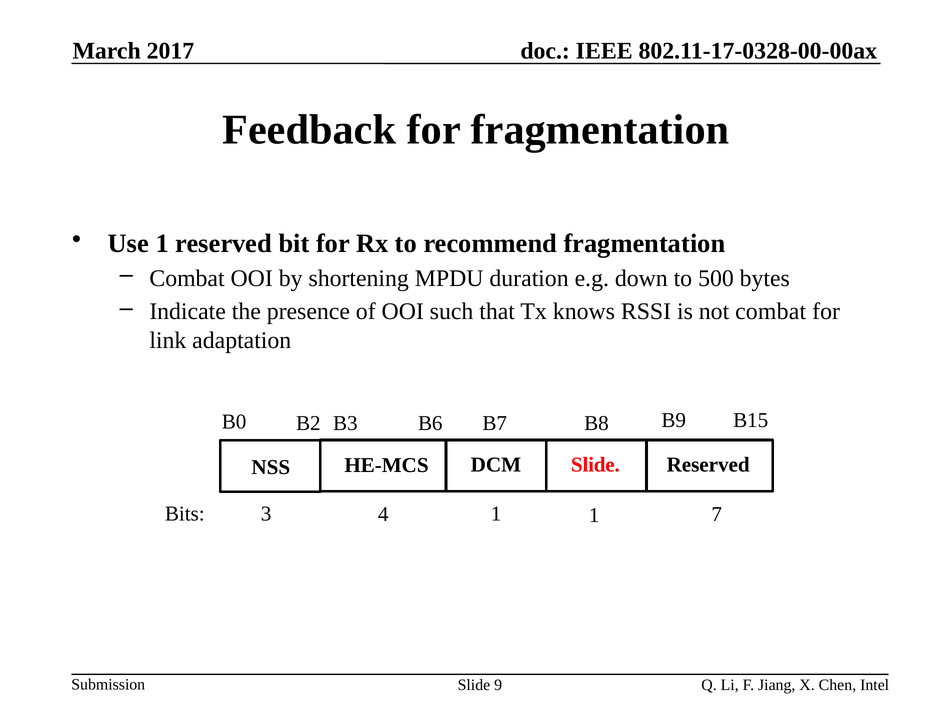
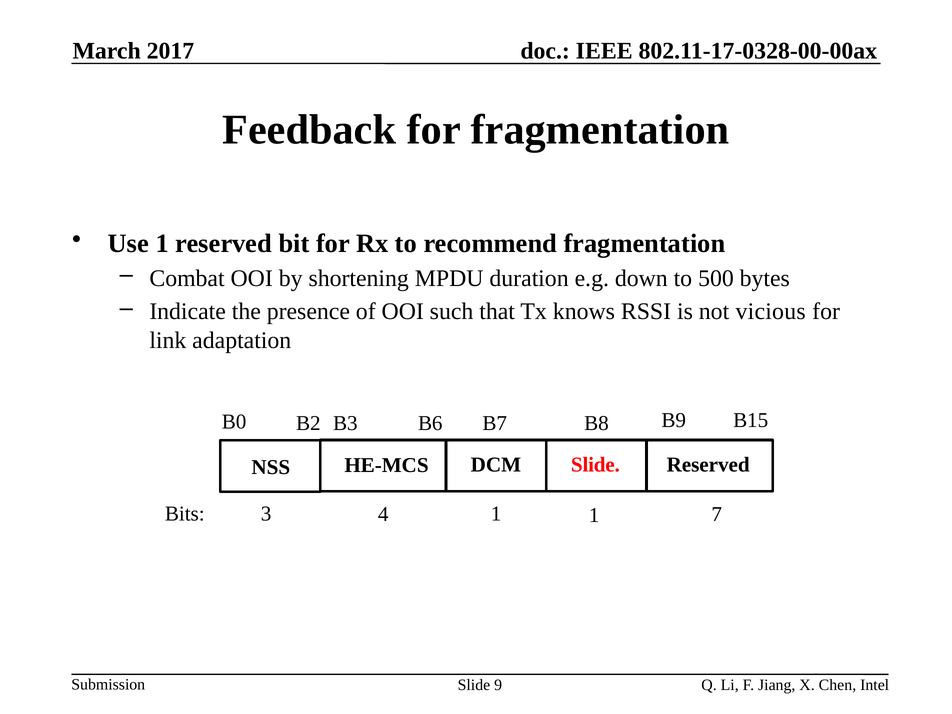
not combat: combat -> vicious
